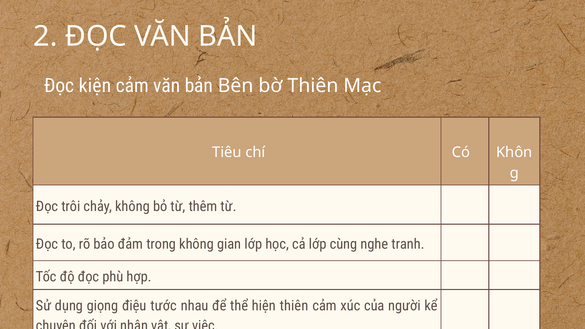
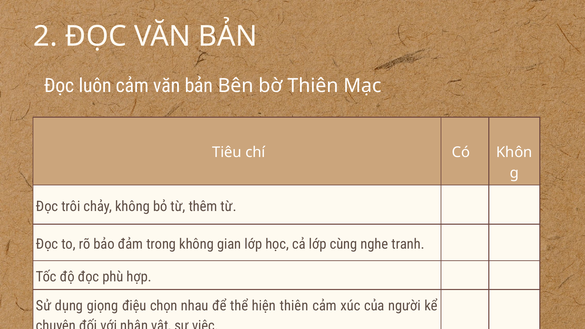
kiện: kiện -> luôn
tước: tước -> chọn
